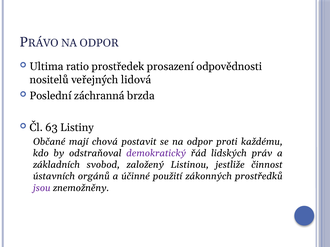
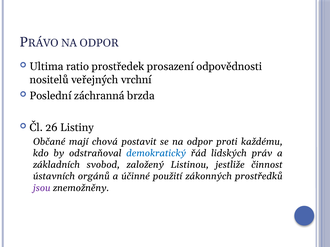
lidová: lidová -> vrchní
63: 63 -> 26
demokratický colour: purple -> blue
